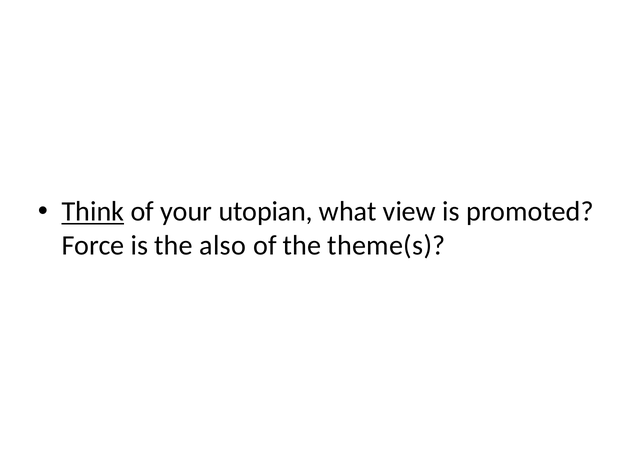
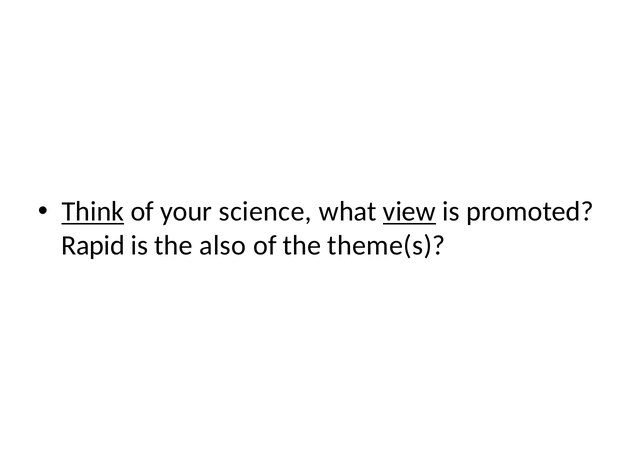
utopian: utopian -> science
view underline: none -> present
Force: Force -> Rapid
